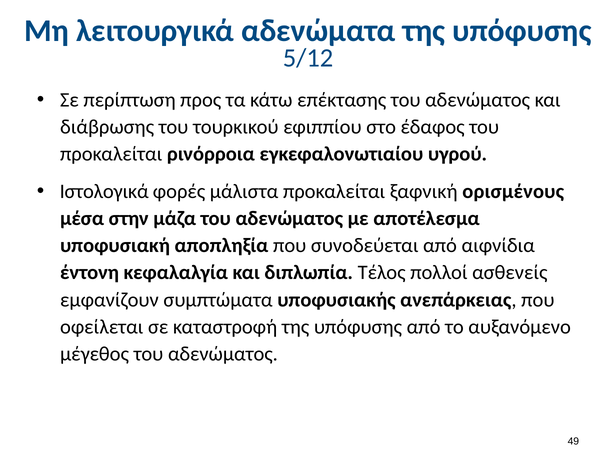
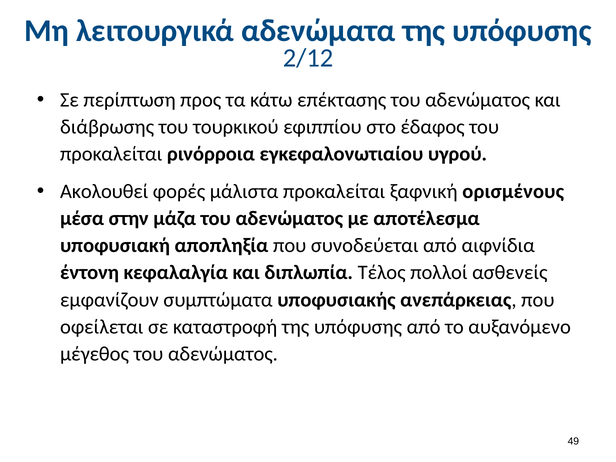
5/12: 5/12 -> 2/12
Ιστολογικά: Ιστολογικά -> Ακολουθεί
